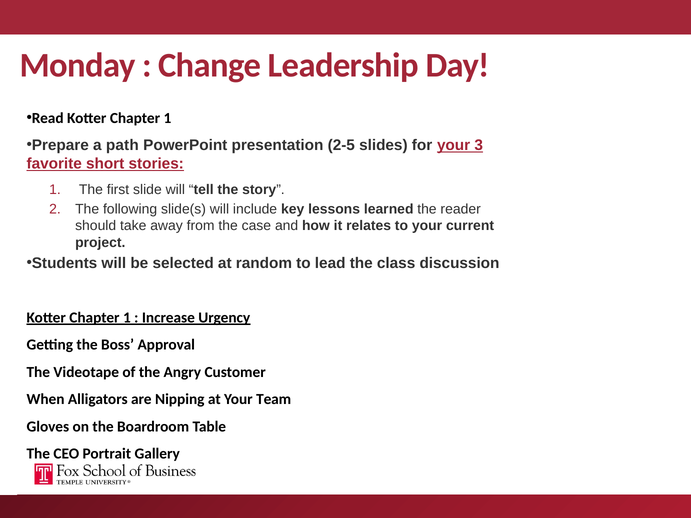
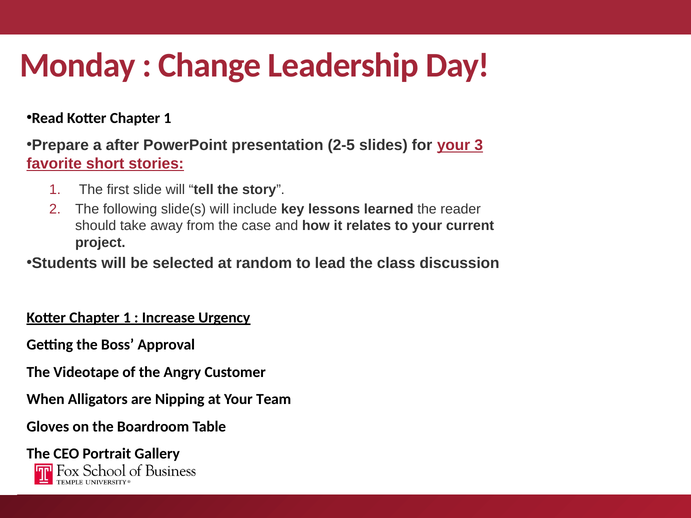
path: path -> after
